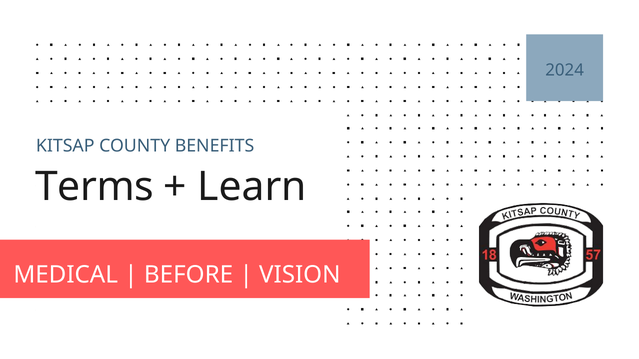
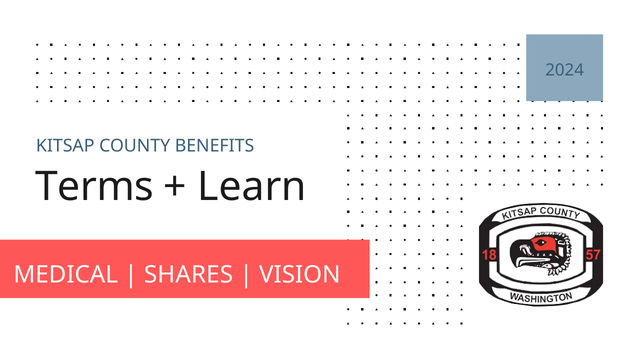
BEFORE: BEFORE -> SHARES
